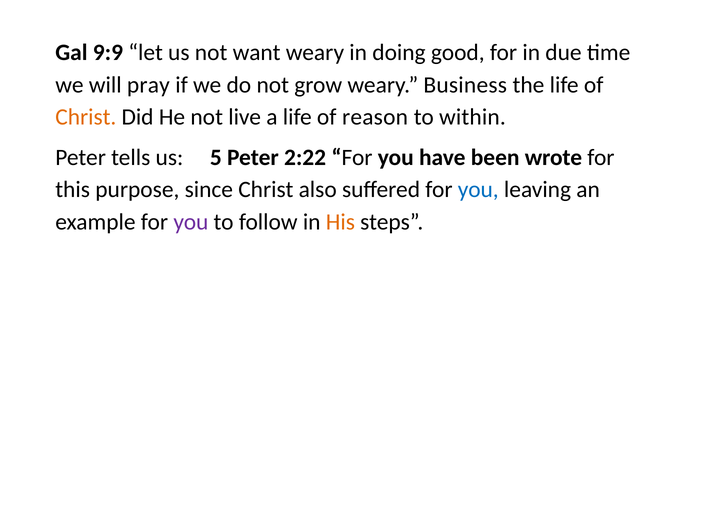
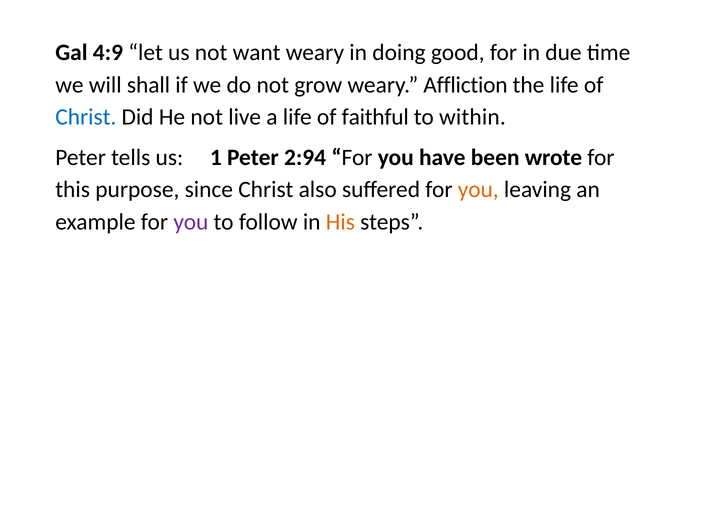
9:9: 9:9 -> 4:9
pray: pray -> shall
Business: Business -> Affliction
Christ at (86, 117) colour: orange -> blue
reason: reason -> faithful
5: 5 -> 1
2:22: 2:22 -> 2:94
you at (478, 190) colour: blue -> orange
